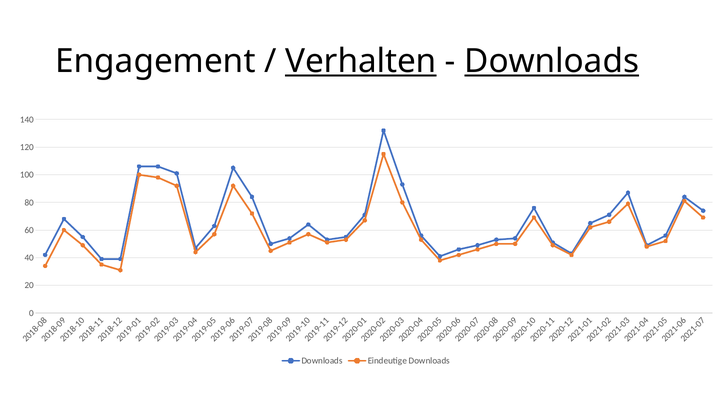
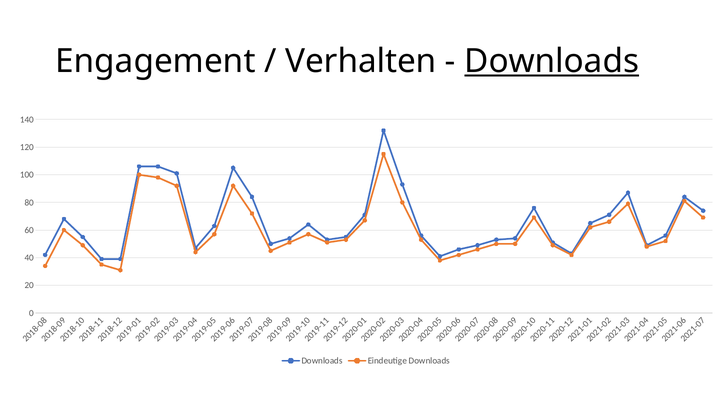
Verhalten underline: present -> none
